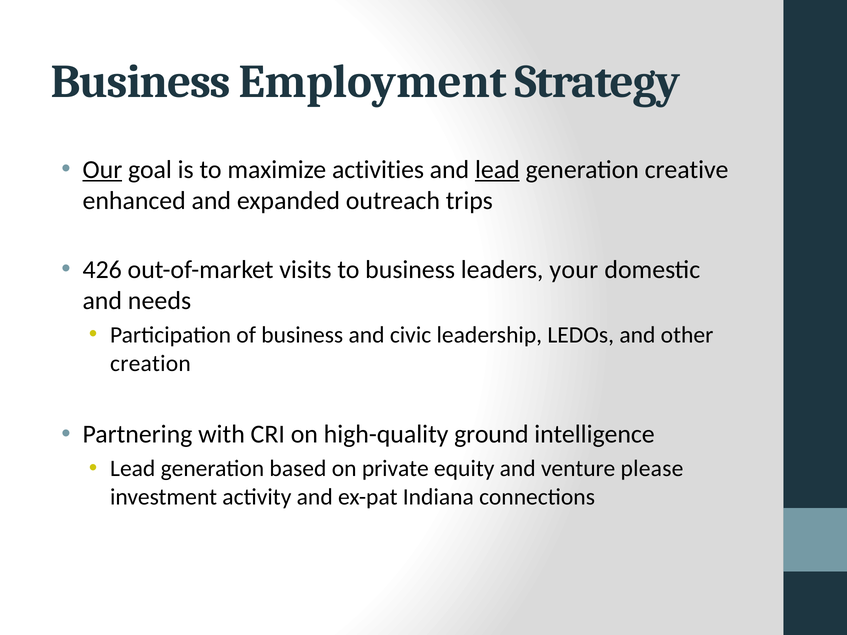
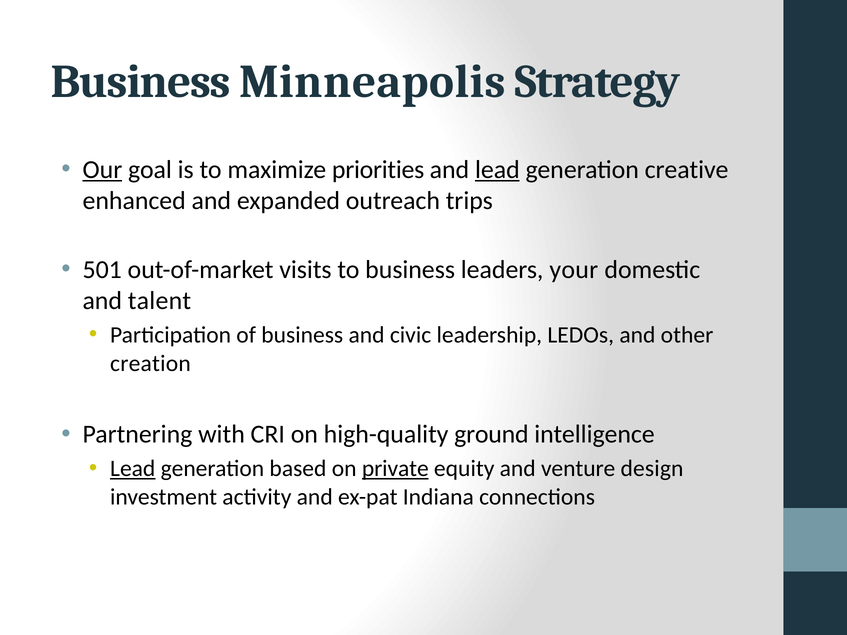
Employment: Employment -> Minneapolis
activities: activities -> priorities
426: 426 -> 501
needs: needs -> talent
Lead at (133, 469) underline: none -> present
private underline: none -> present
please: please -> design
